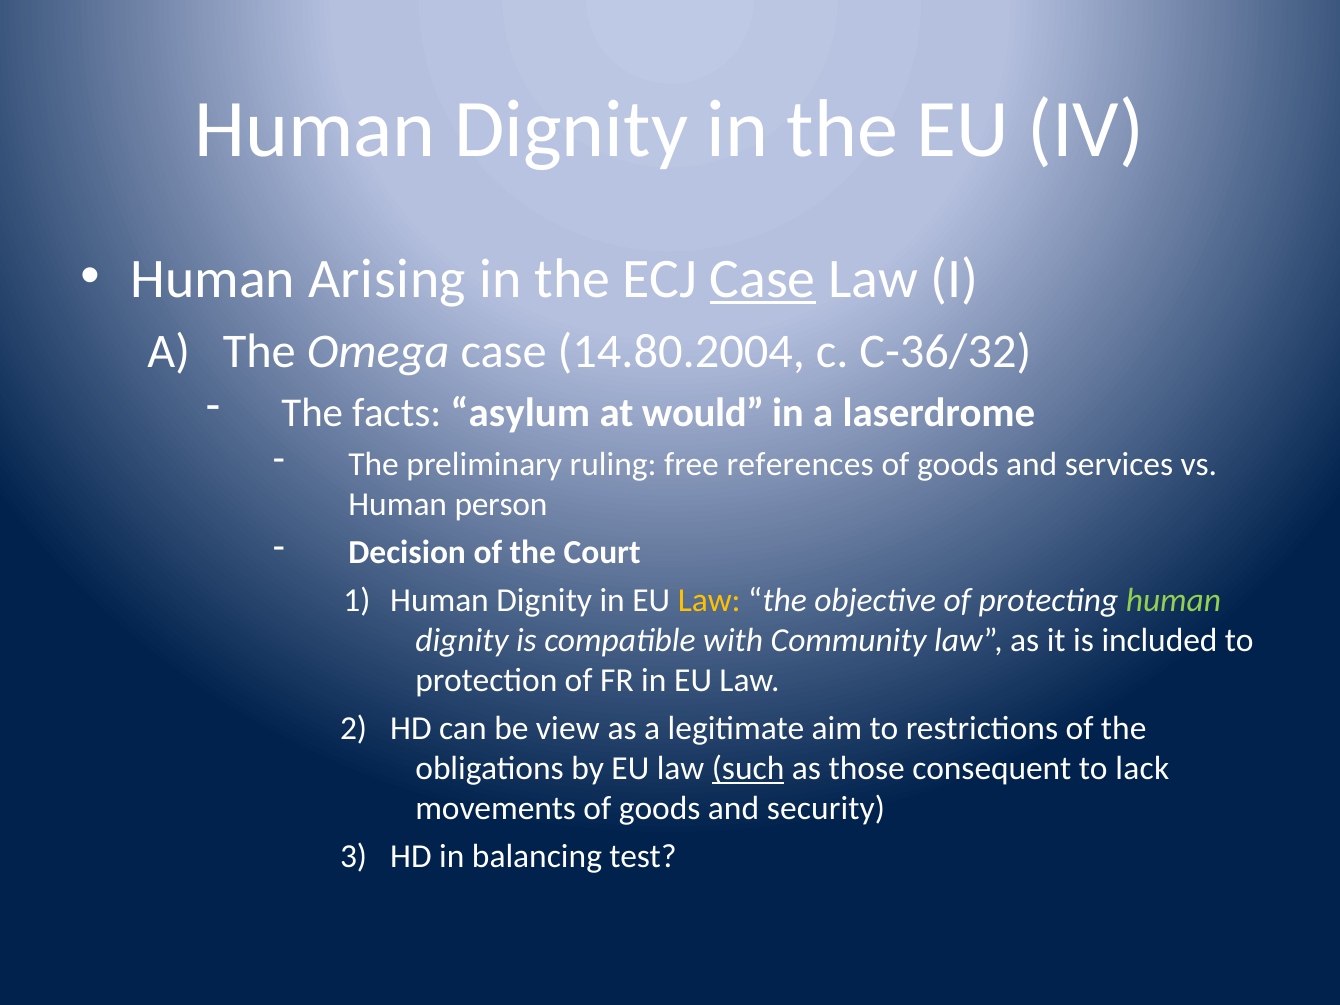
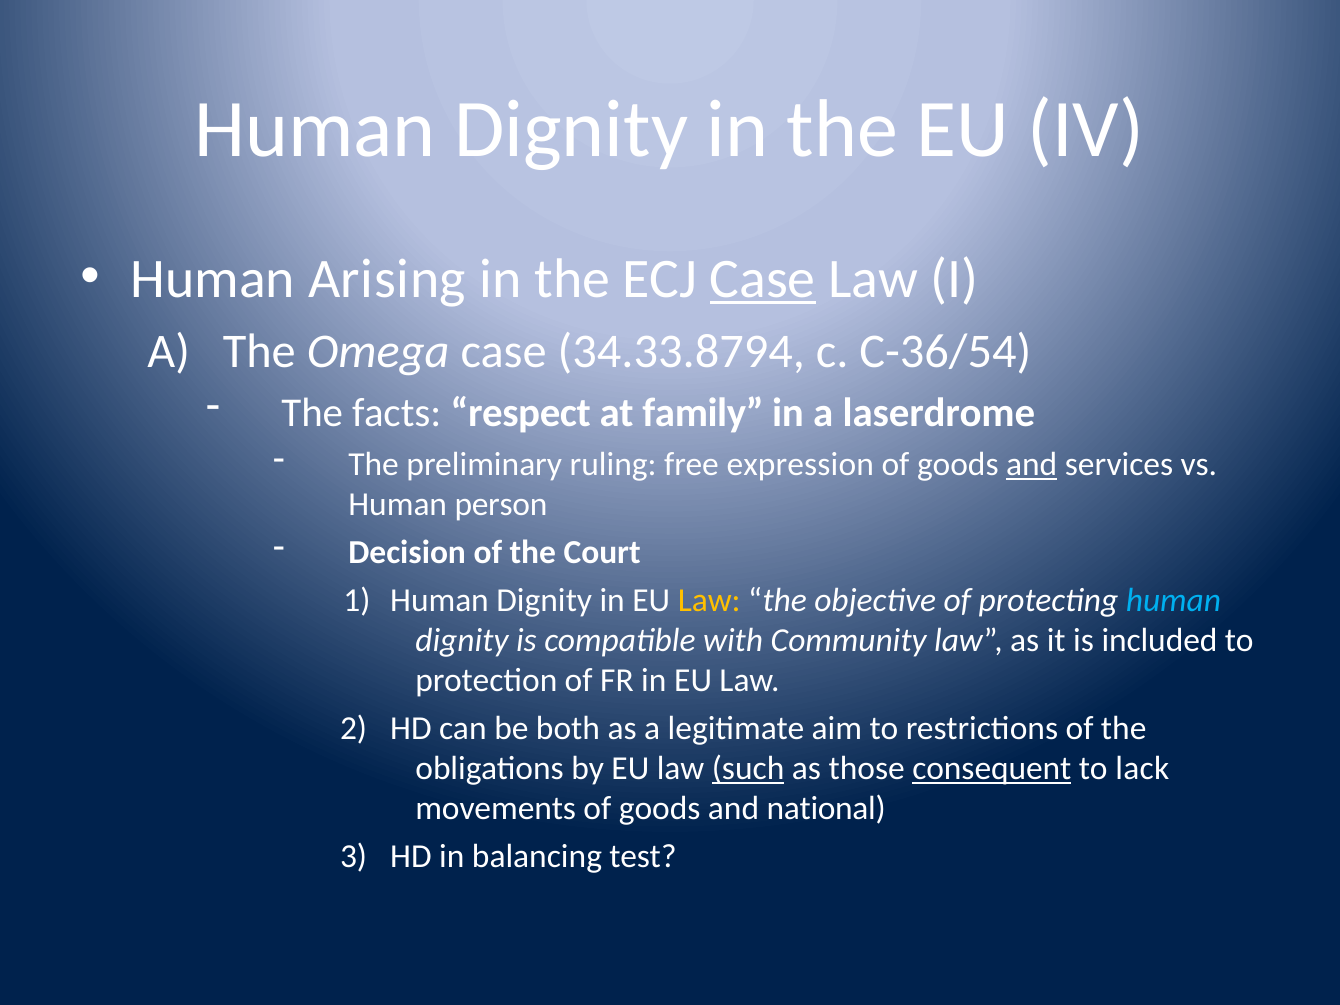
14.80.2004: 14.80.2004 -> 34.33.8794
C-36/32: C-36/32 -> C-36/54
asylum: asylum -> respect
would: would -> family
references: references -> expression
and at (1032, 465) underline: none -> present
human at (1173, 600) colour: light green -> light blue
view: view -> both
consequent underline: none -> present
security: security -> national
